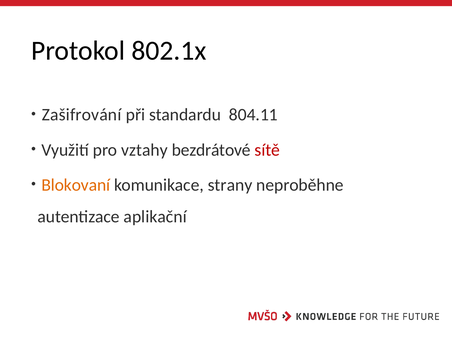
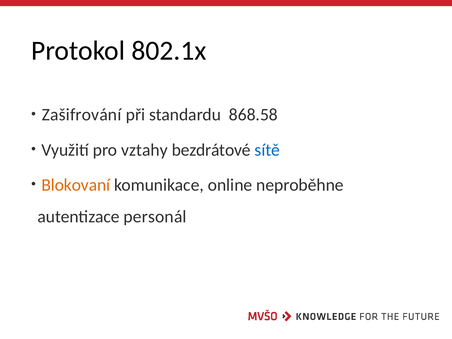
804.11: 804.11 -> 868.58
sítě colour: red -> blue
strany: strany -> online
aplikační: aplikační -> personál
